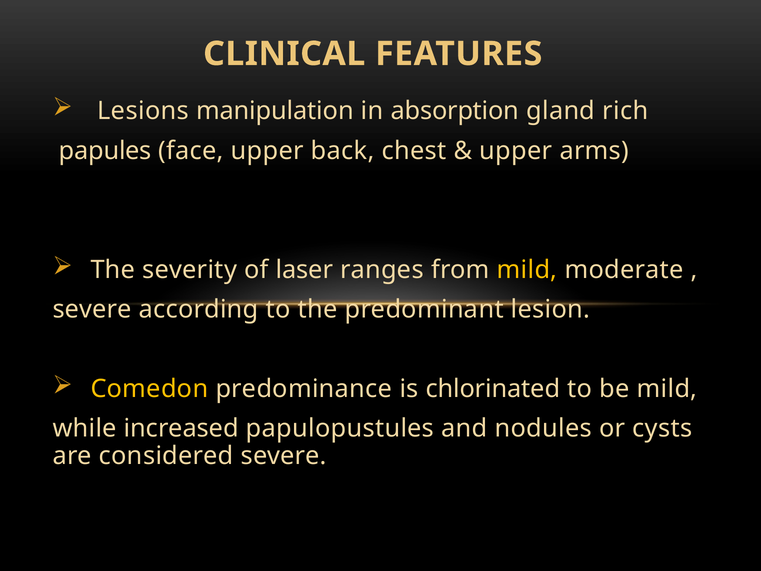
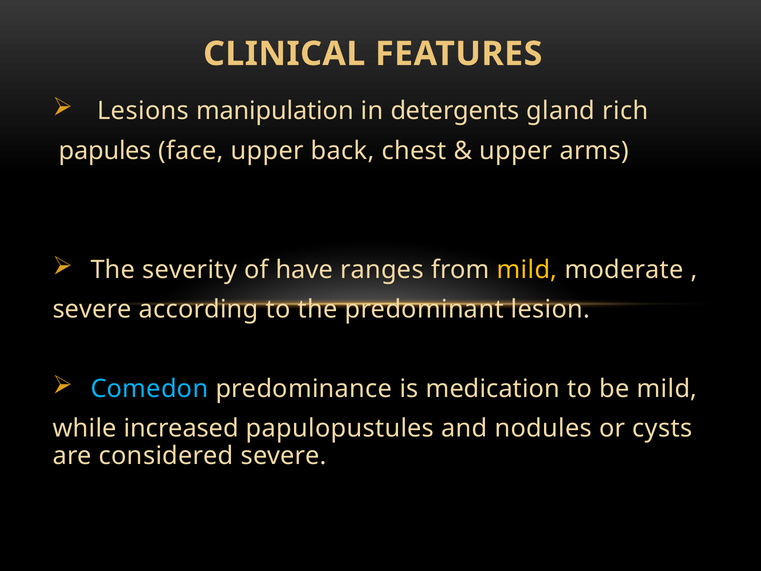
absorption: absorption -> detergents
laser: laser -> have
Comedon colour: yellow -> light blue
chlorinated: chlorinated -> medication
